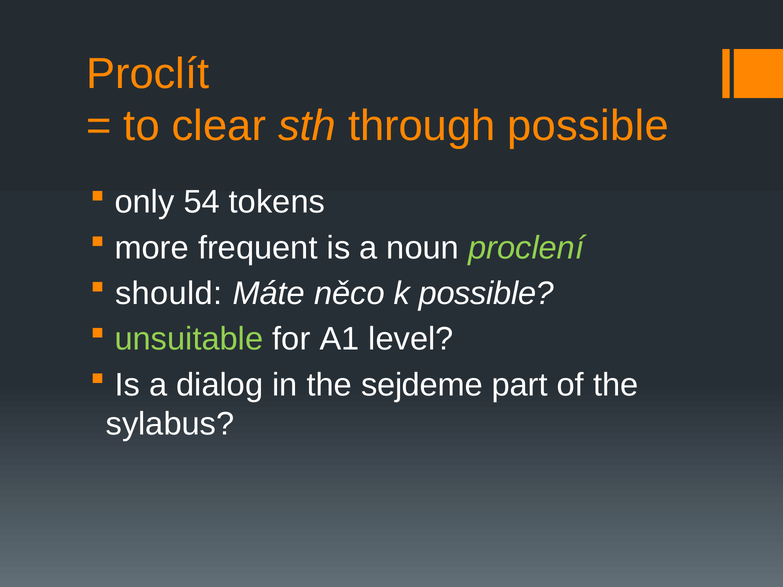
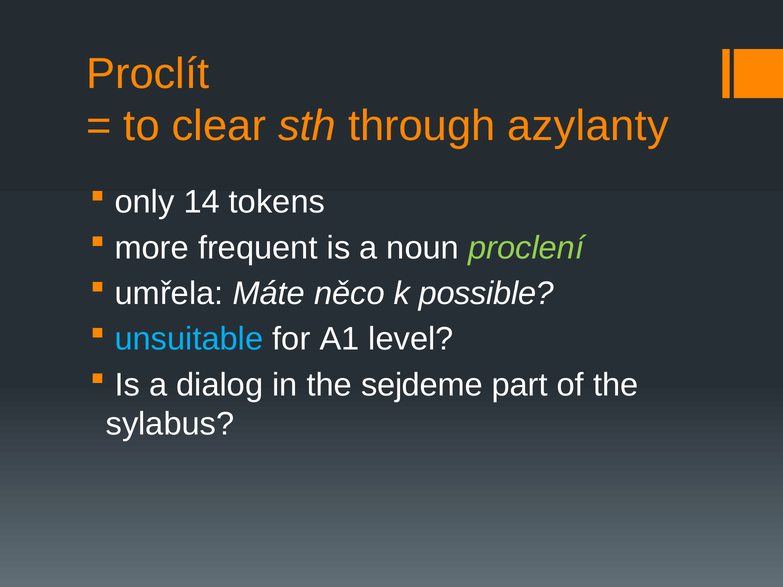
through possible: possible -> azylanty
54: 54 -> 14
should: should -> umřela
unsuitable colour: light green -> light blue
